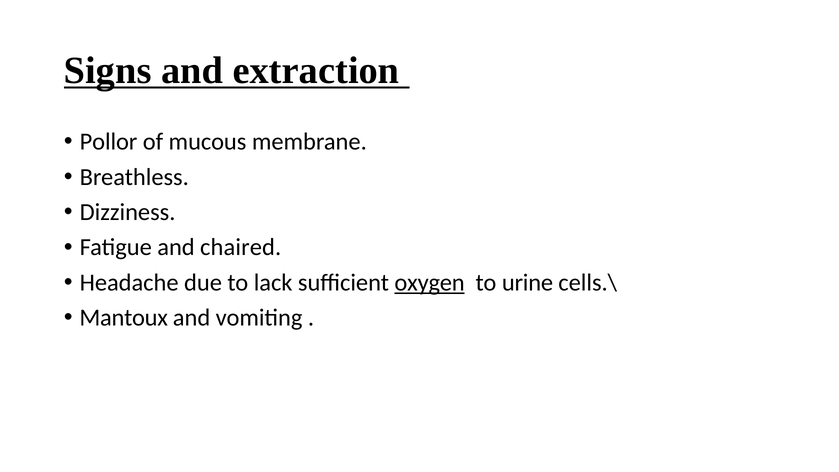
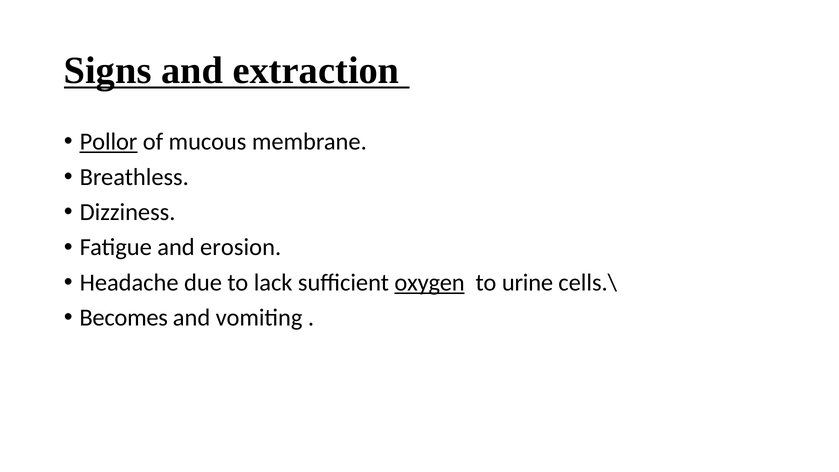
Pollor underline: none -> present
chaired: chaired -> erosion
Mantoux: Mantoux -> Becomes
